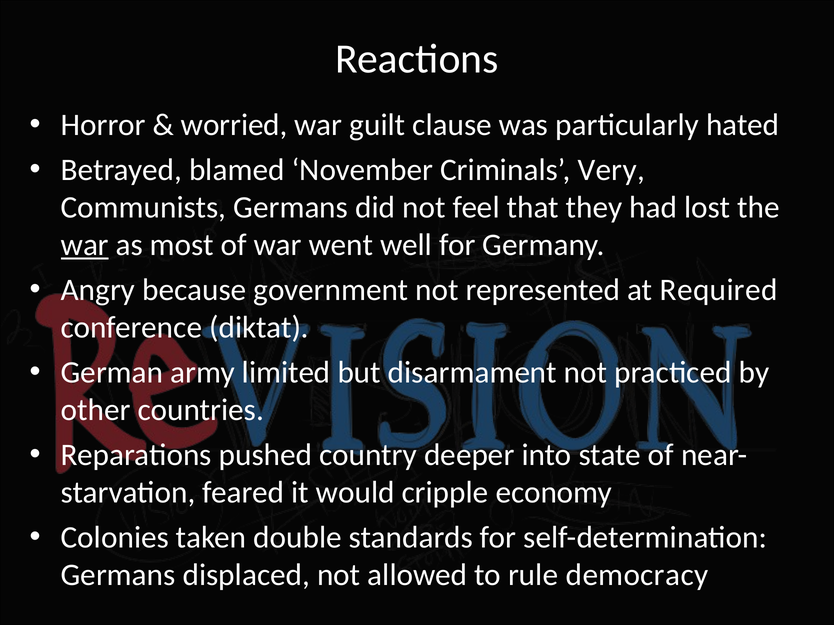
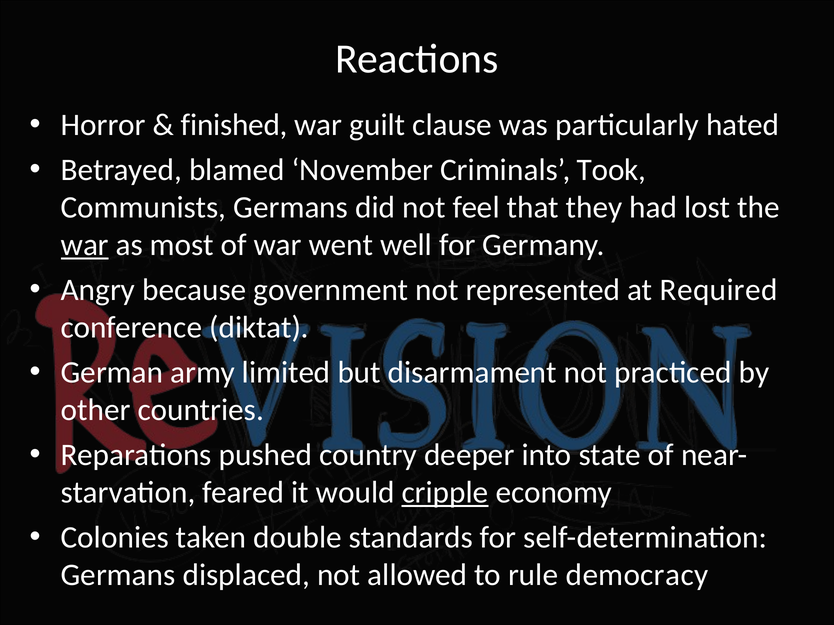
worried: worried -> finished
Very: Very -> Took
cripple underline: none -> present
